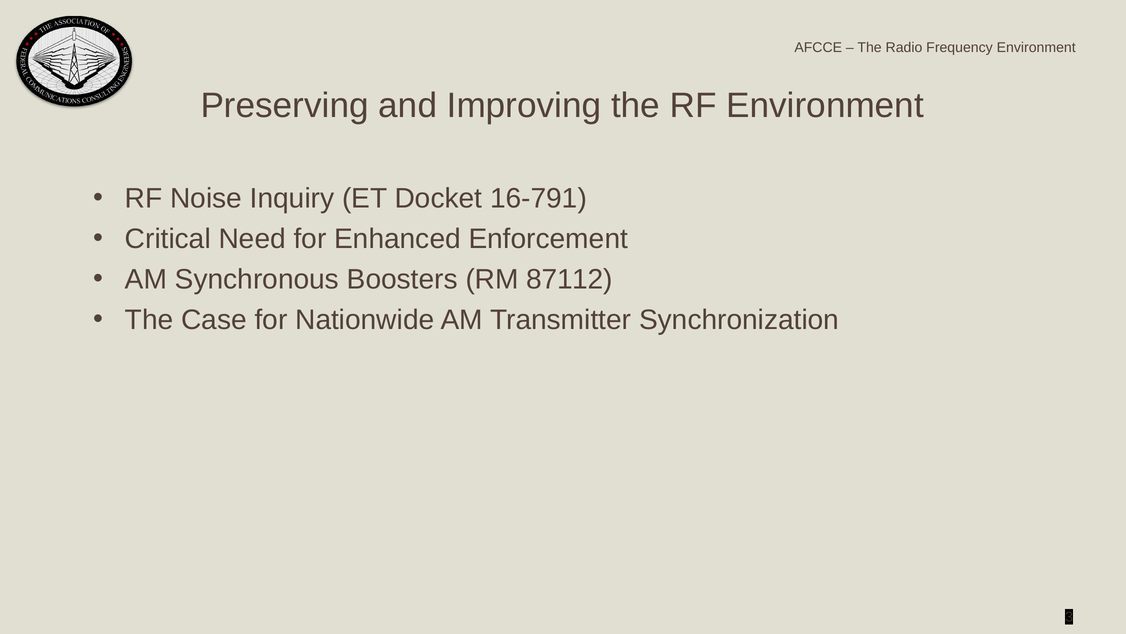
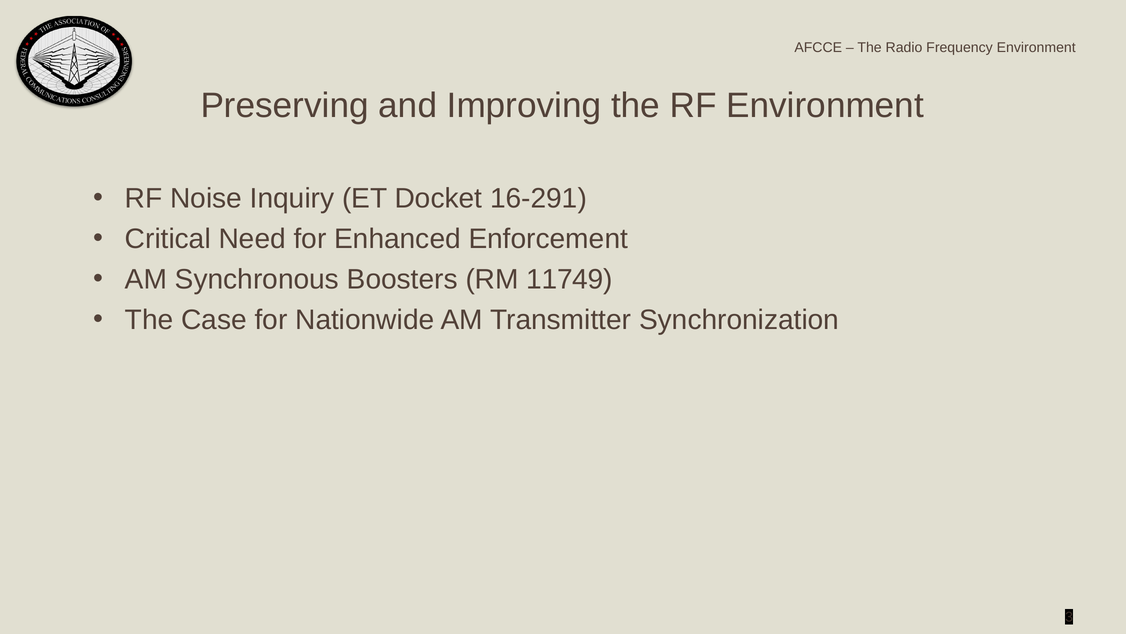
16-791: 16-791 -> 16-291
87112: 87112 -> 11749
